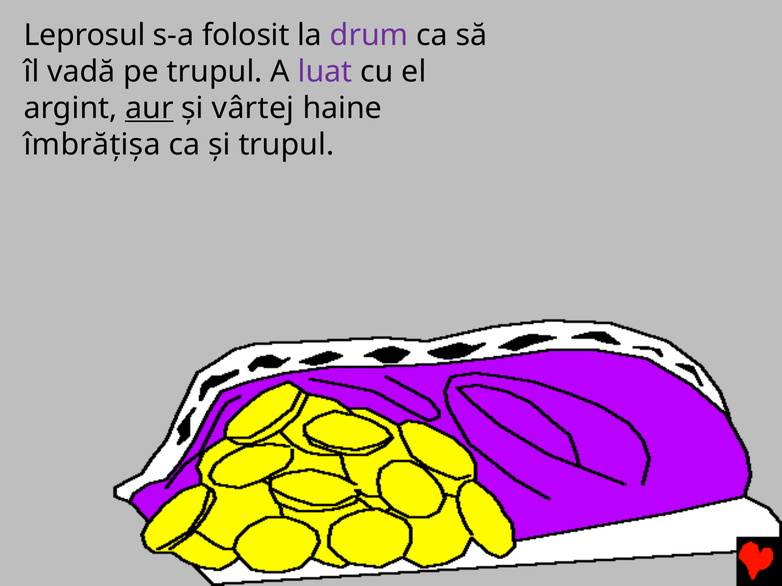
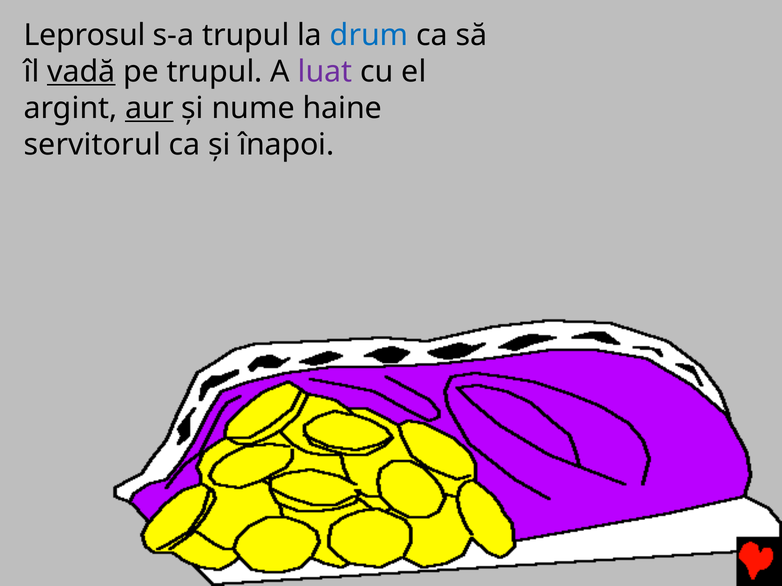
s-a folosit: folosit -> trupul
drum colour: purple -> blue
vadă underline: none -> present
vârtej: vârtej -> nume
îmbrățișa: îmbrățișa -> servitorul
și trupul: trupul -> înapoi
